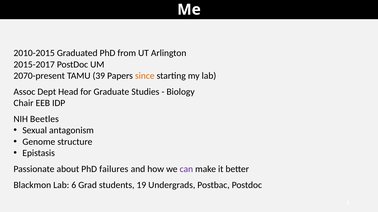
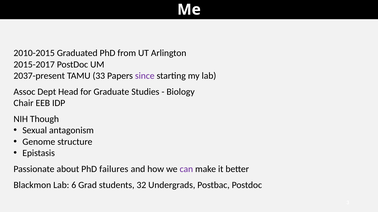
2070-present: 2070-present -> 2037-present
39: 39 -> 33
since colour: orange -> purple
Beetles: Beetles -> Though
19: 19 -> 32
